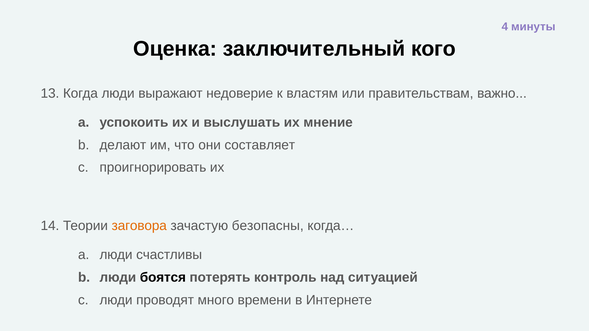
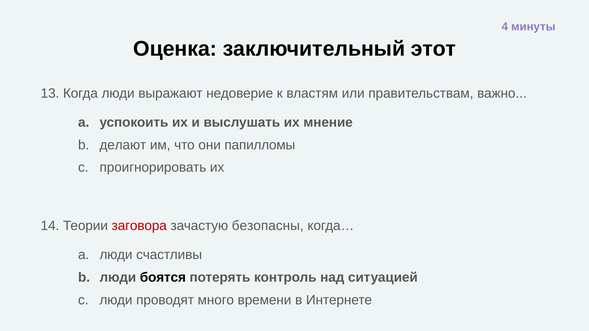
кого: кого -> этот
составляет: составляет -> папилломы
заговора colour: orange -> red
